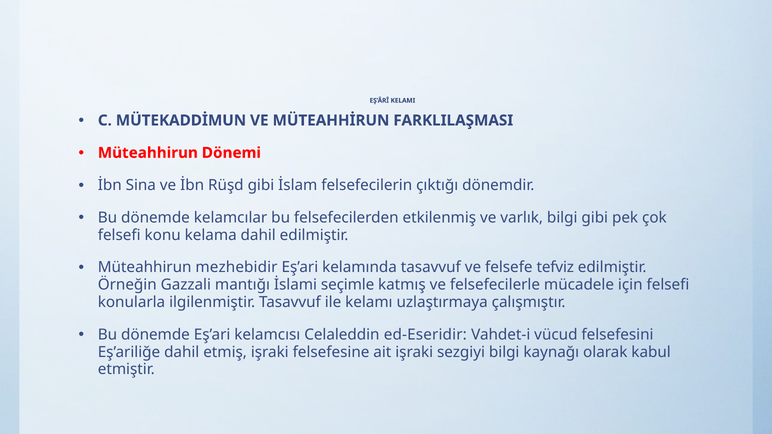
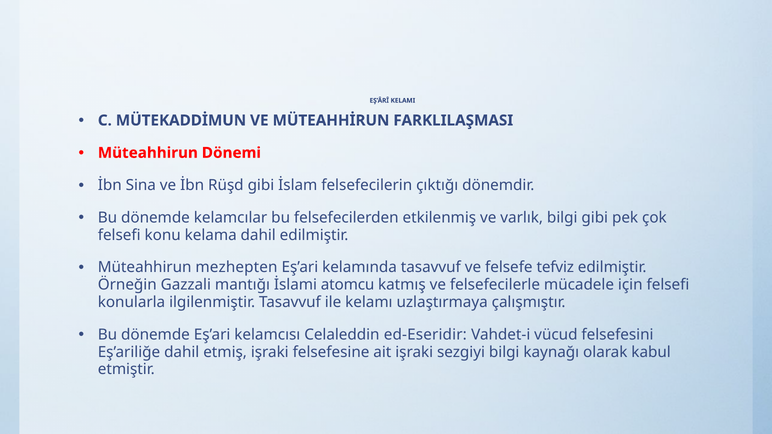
mezhebidir: mezhebidir -> mezhepten
seçimle: seçimle -> atomcu
